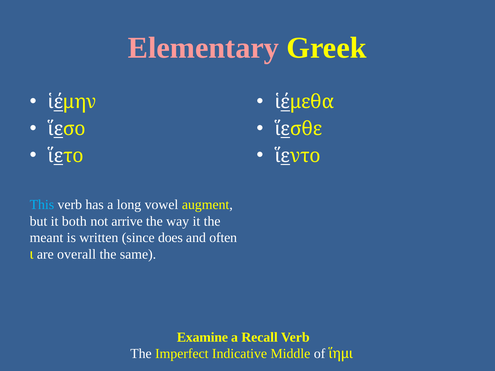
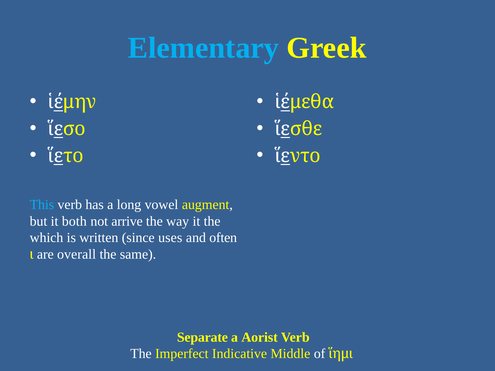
Elementary colour: pink -> light blue
meant: meant -> which
does: does -> uses
Examine: Examine -> Separate
Recall: Recall -> Aorist
